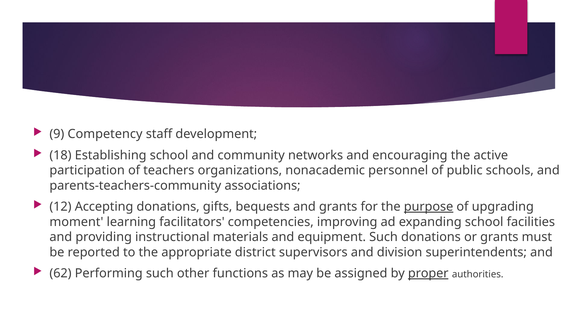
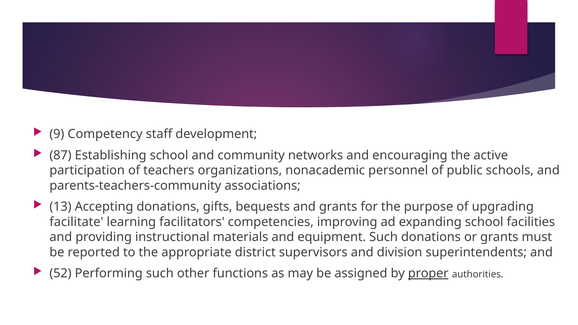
18: 18 -> 87
12: 12 -> 13
purpose underline: present -> none
moment: moment -> facilitate
62: 62 -> 52
